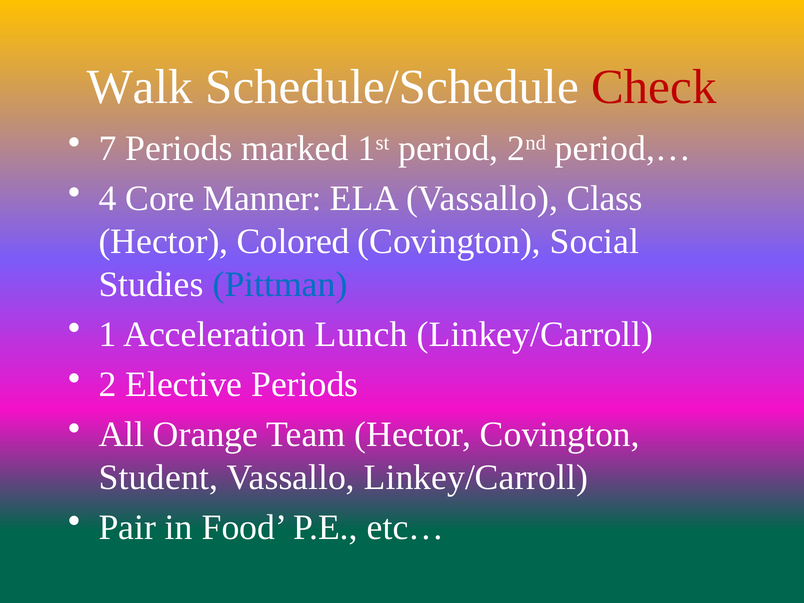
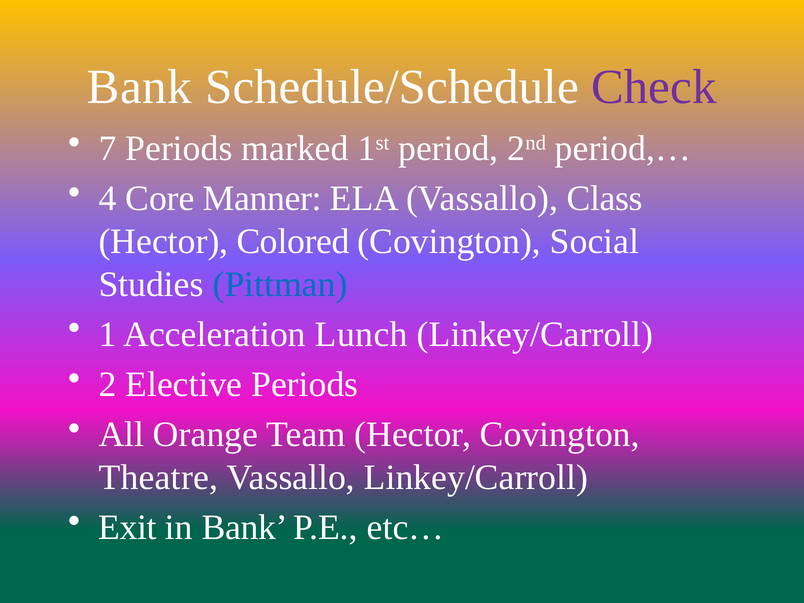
Walk at (140, 87): Walk -> Bank
Check colour: red -> purple
Student: Student -> Theatre
Pair: Pair -> Exit
in Food: Food -> Bank
